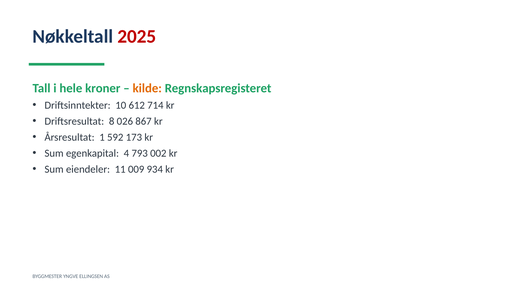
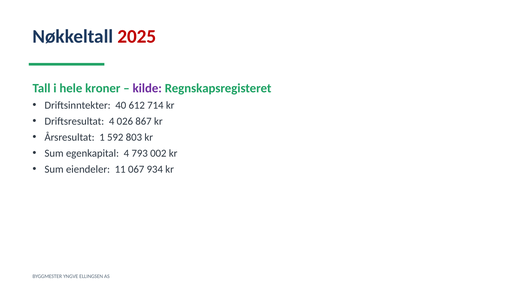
kilde colour: orange -> purple
10: 10 -> 40
Driftsresultat 8: 8 -> 4
173: 173 -> 803
009: 009 -> 067
